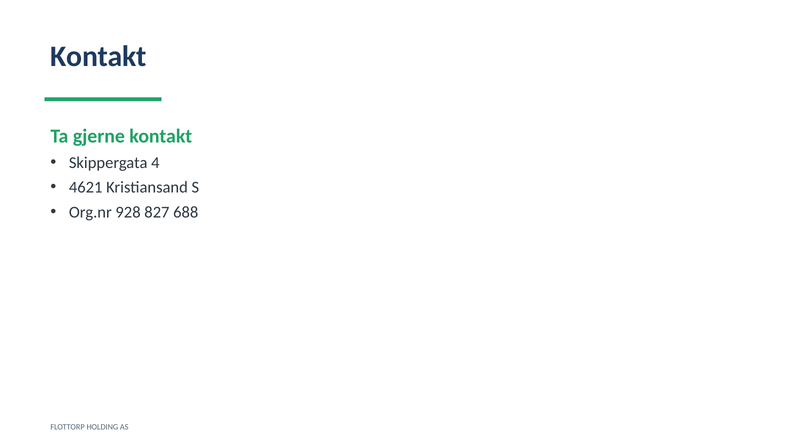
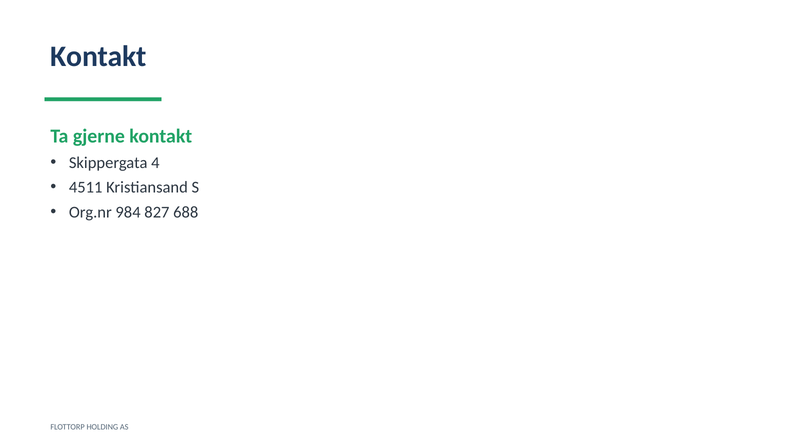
4621: 4621 -> 4511
928: 928 -> 984
